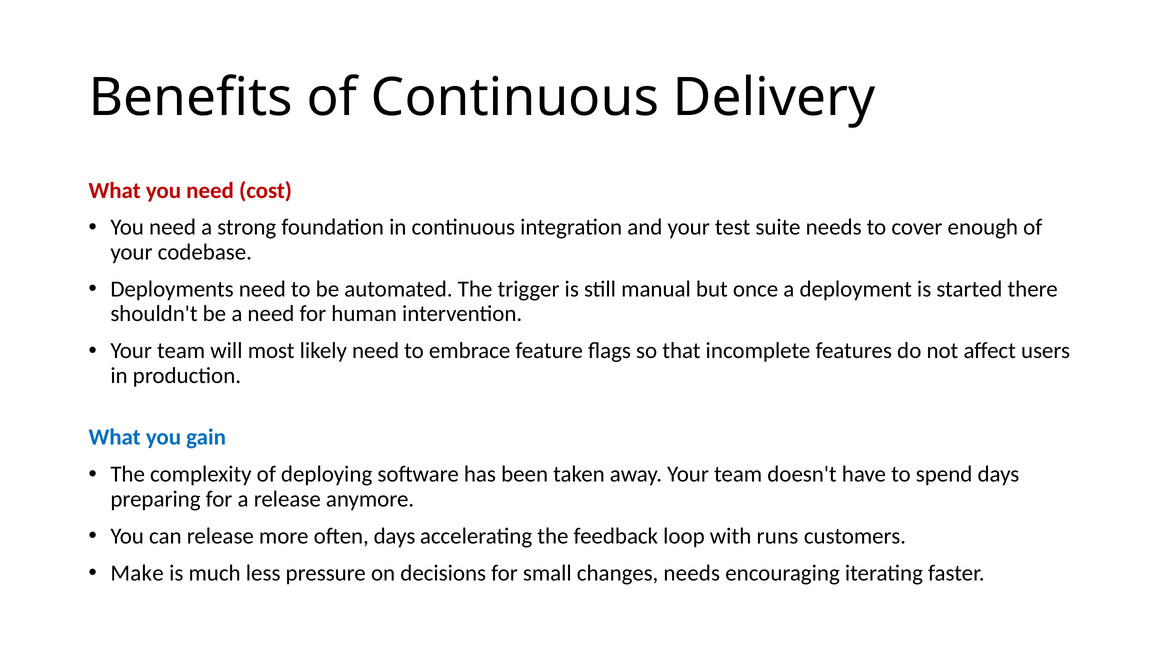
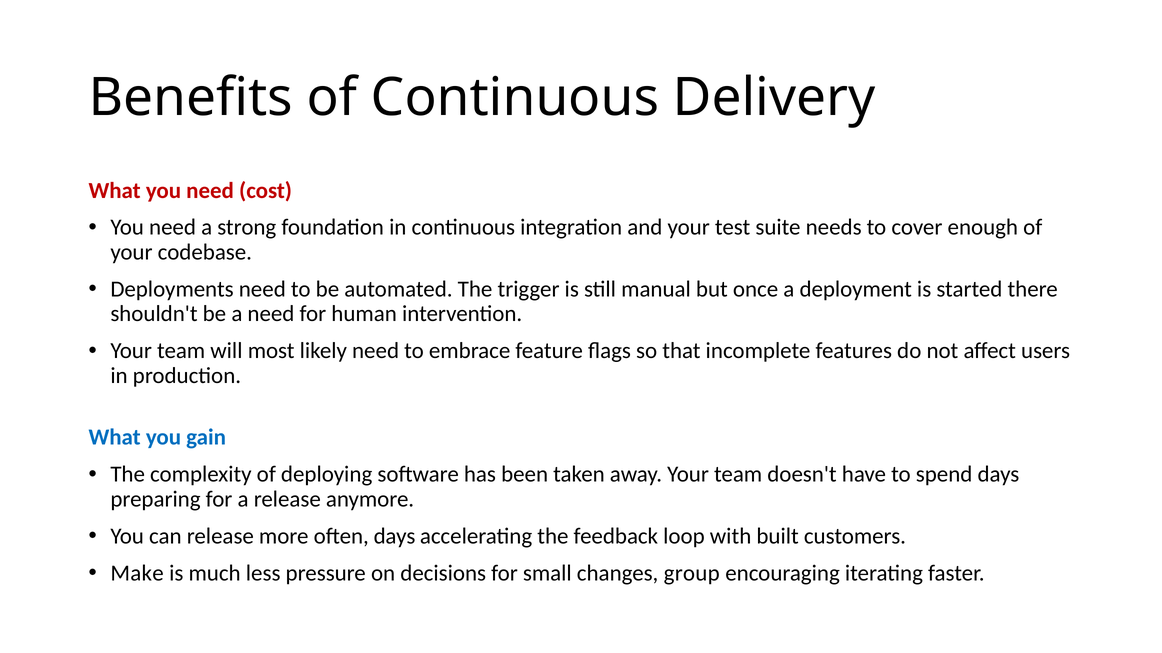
runs: runs -> built
changes needs: needs -> group
